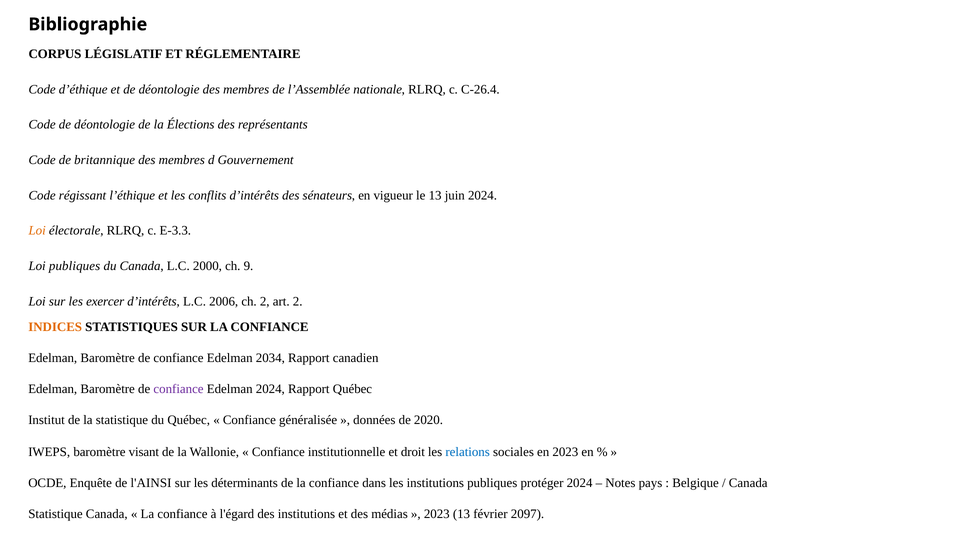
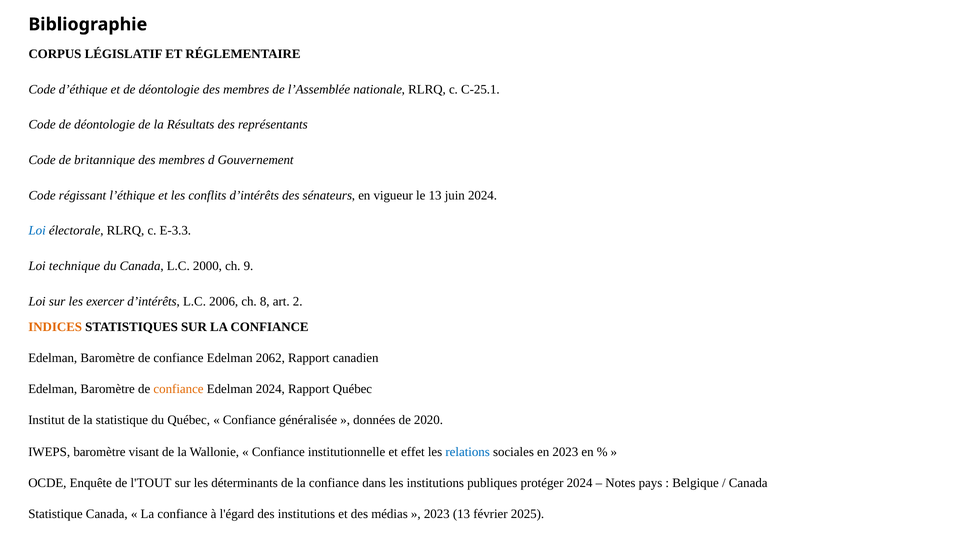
C-26.4: C-26.4 -> C-25.1
Élections: Élections -> Résultats
Loi at (37, 231) colour: orange -> blue
Loi publiques: publiques -> technique
ch 2: 2 -> 8
2034: 2034 -> 2062
confiance at (179, 389) colour: purple -> orange
droit: droit -> effet
l'AINSI: l'AINSI -> l'TOUT
2097: 2097 -> 2025
